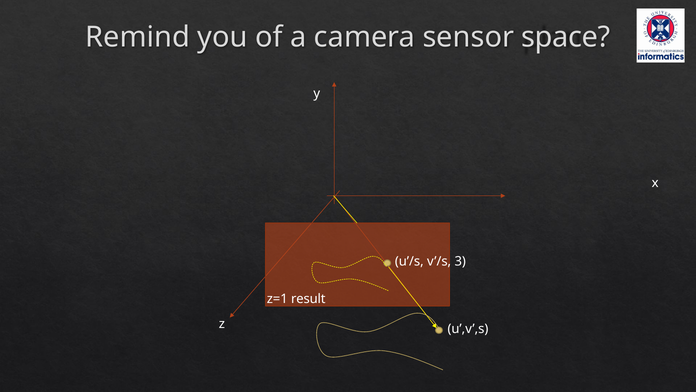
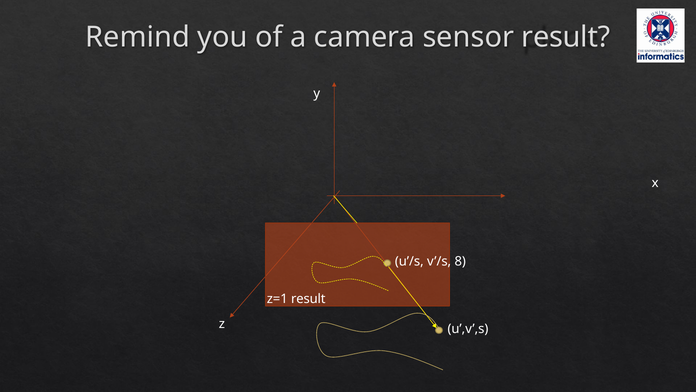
sensor space: space -> result
3: 3 -> 8
